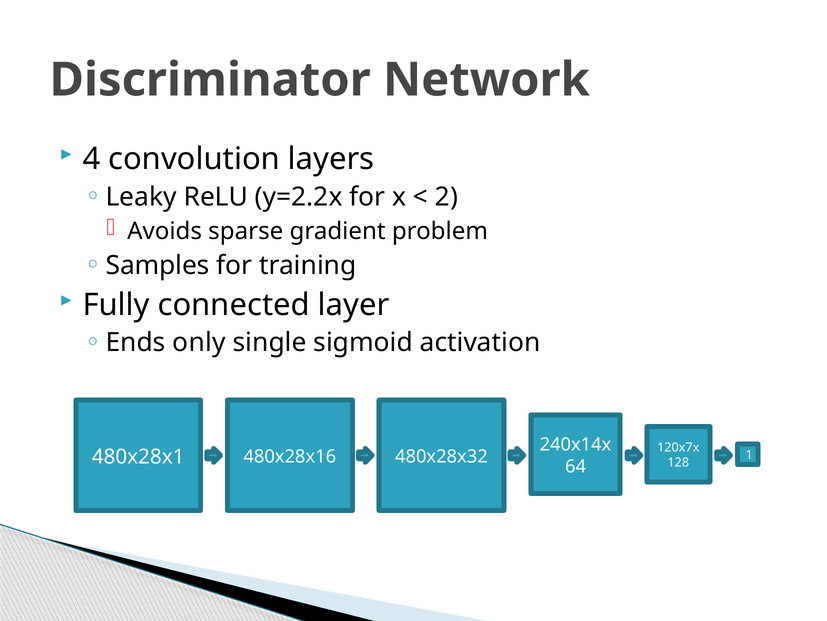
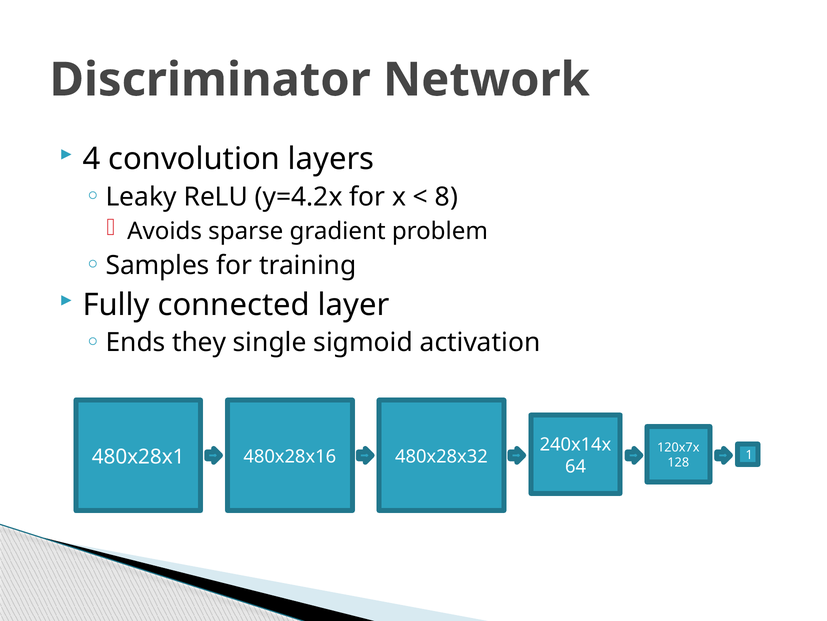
y=2.2x: y=2.2x -> y=4.2x
2: 2 -> 8
only: only -> they
